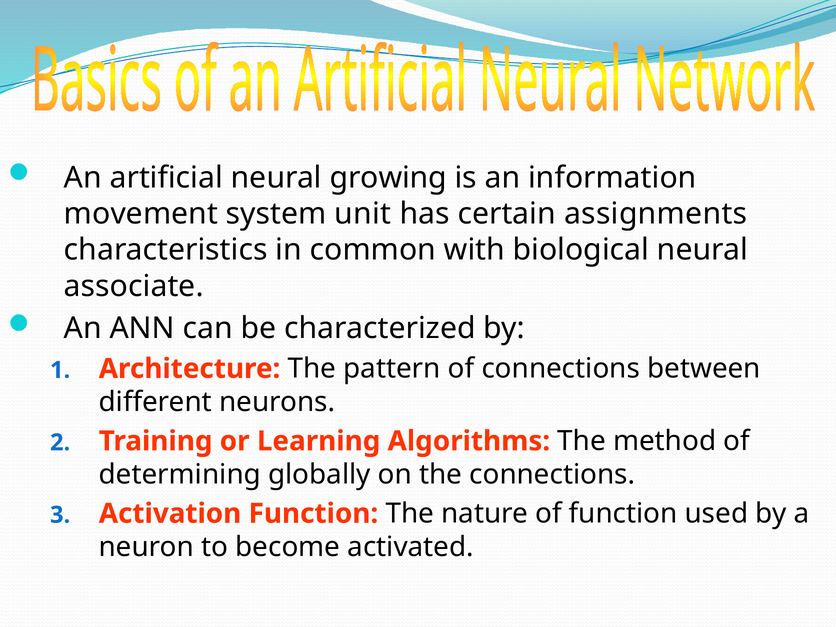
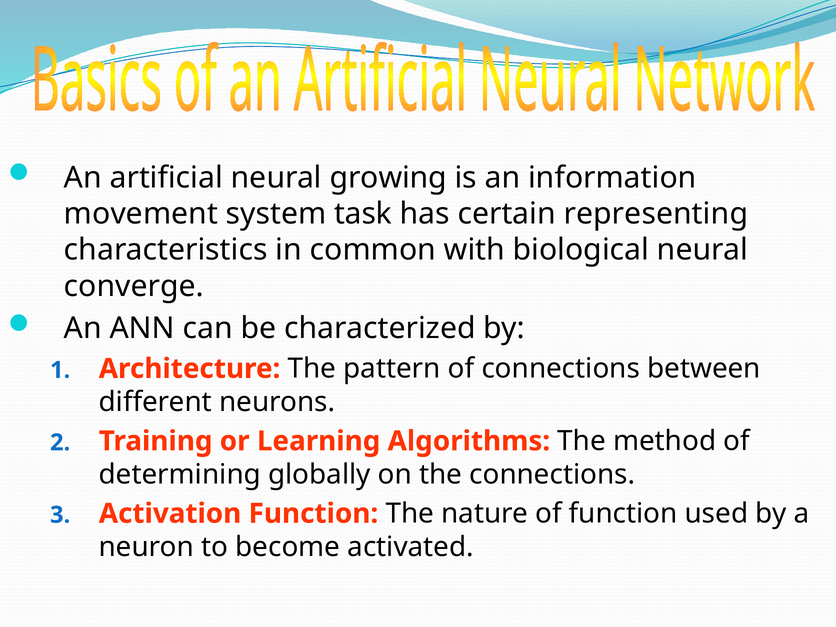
unit: unit -> task
assignments: assignments -> representing
associate: associate -> converge
